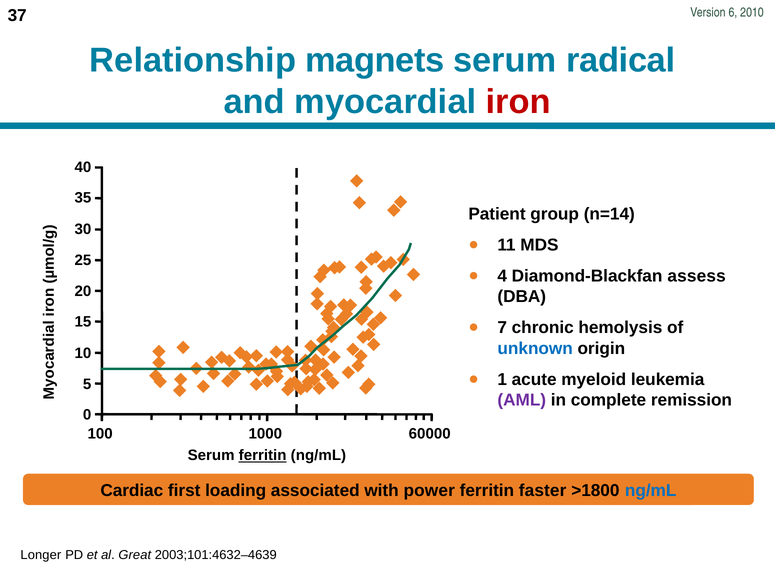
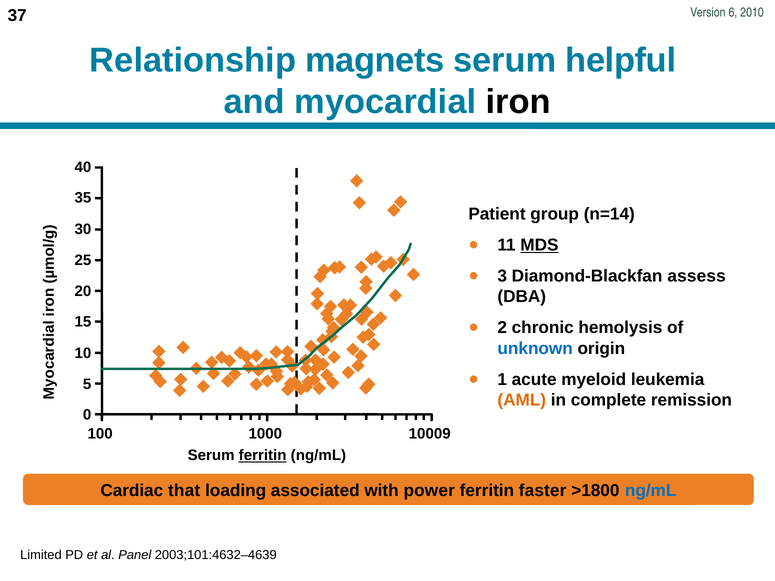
radical: radical -> helpful
iron colour: red -> black
MDS underline: none -> present
4: 4 -> 3
7: 7 -> 2
AML colour: purple -> orange
60000: 60000 -> 10009
first: first -> that
Longer: Longer -> Limited
Great: Great -> Panel
